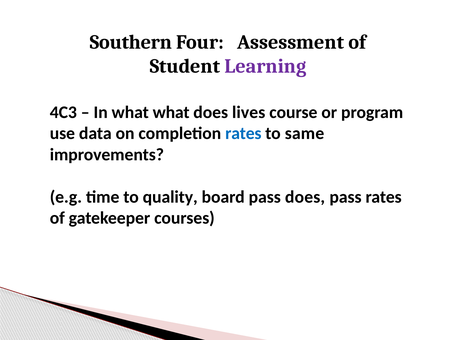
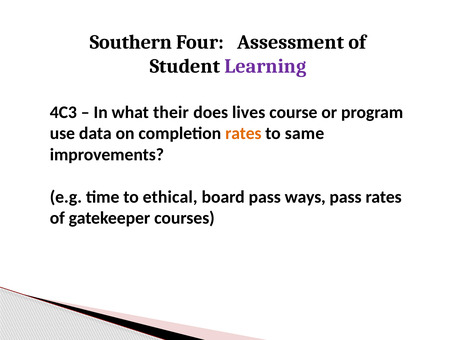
what what: what -> their
rates at (243, 133) colour: blue -> orange
quality: quality -> ethical
pass does: does -> ways
